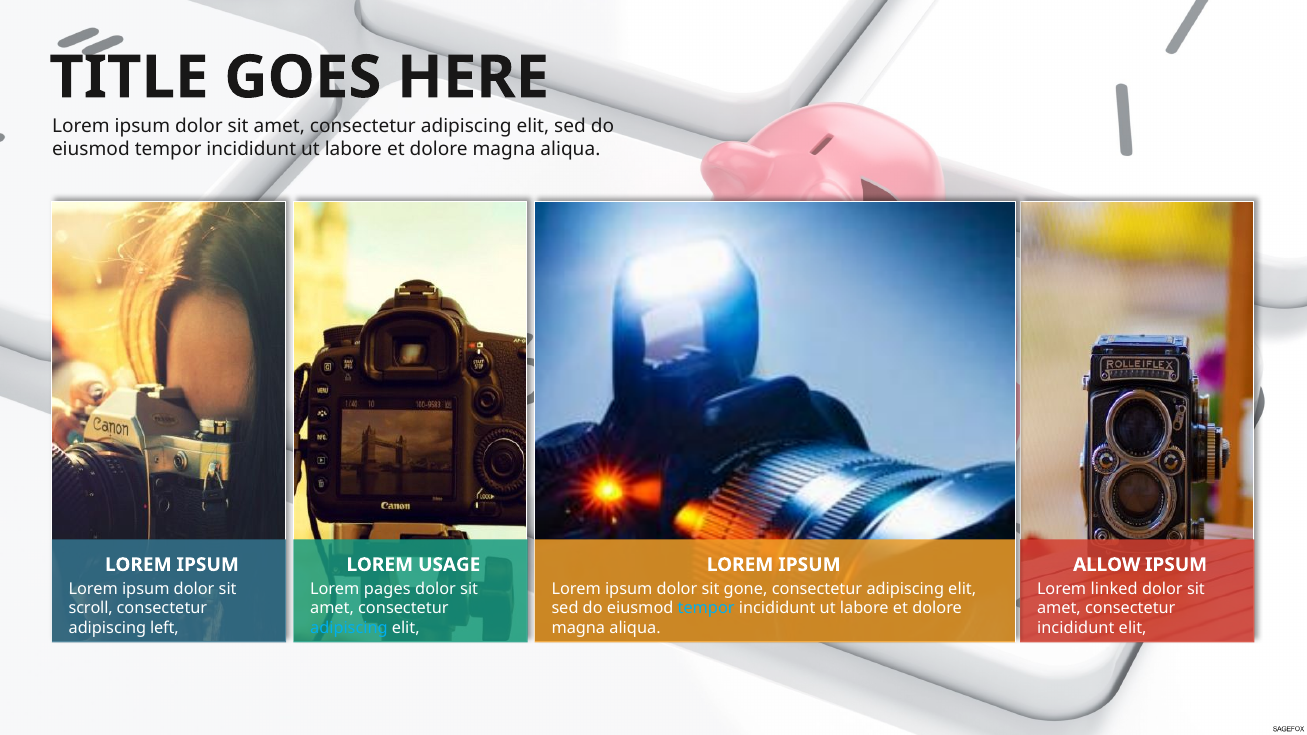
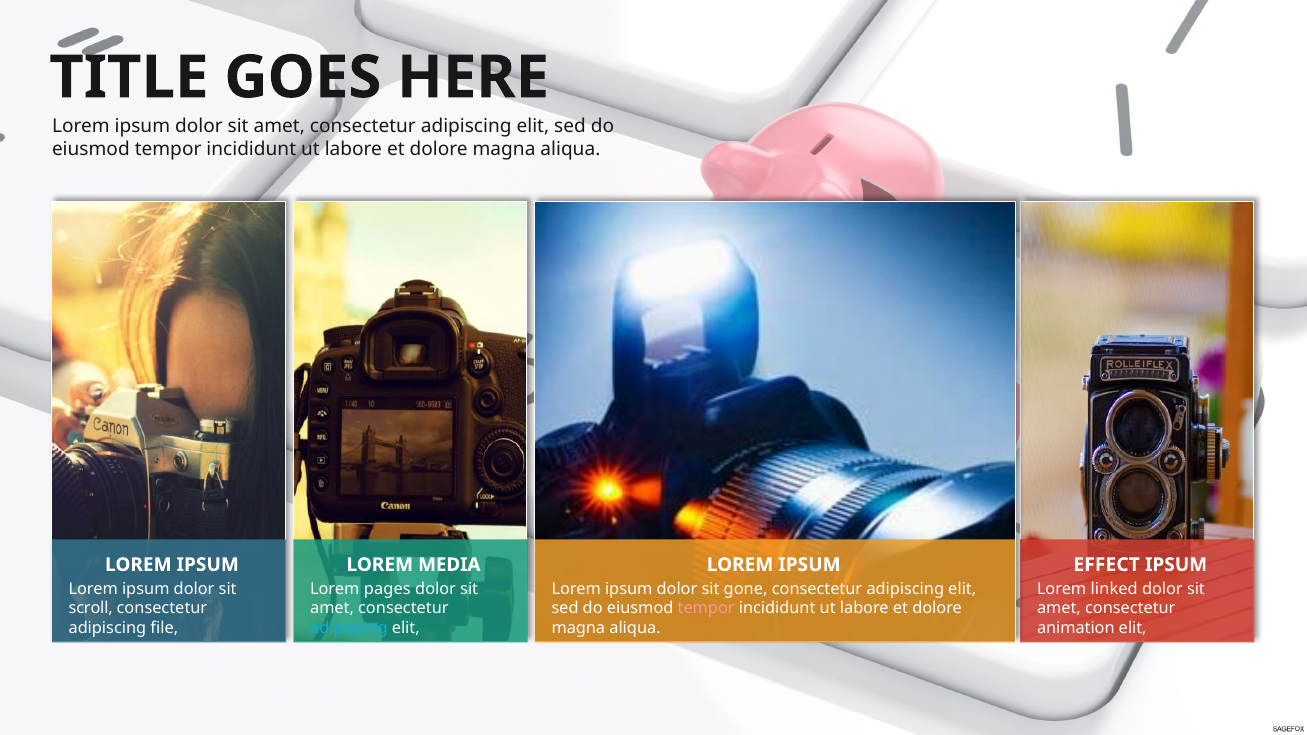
USAGE: USAGE -> MEDIA
ALLOW: ALLOW -> EFFECT
tempor at (706, 609) colour: light blue -> pink
left: left -> file
incididunt at (1076, 628): incididunt -> animation
